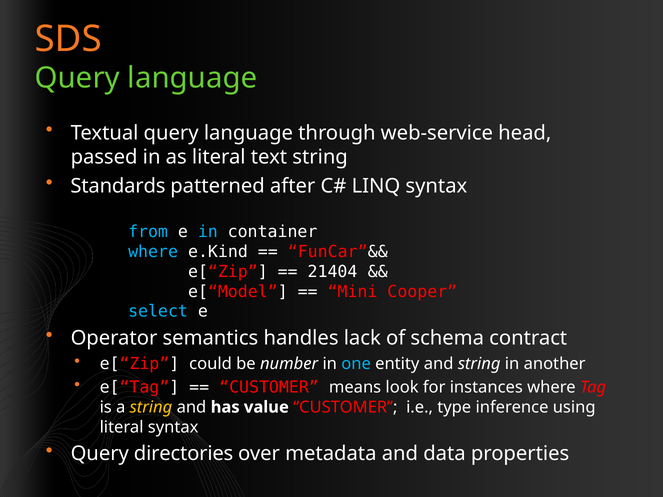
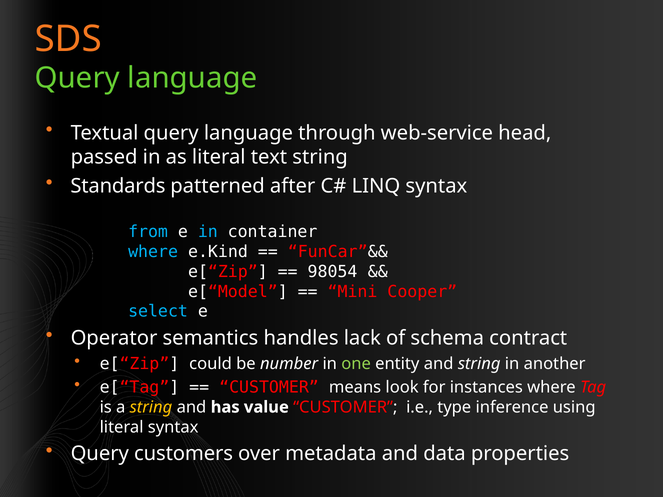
21404: 21404 -> 98054
one colour: light blue -> light green
directories: directories -> customers
